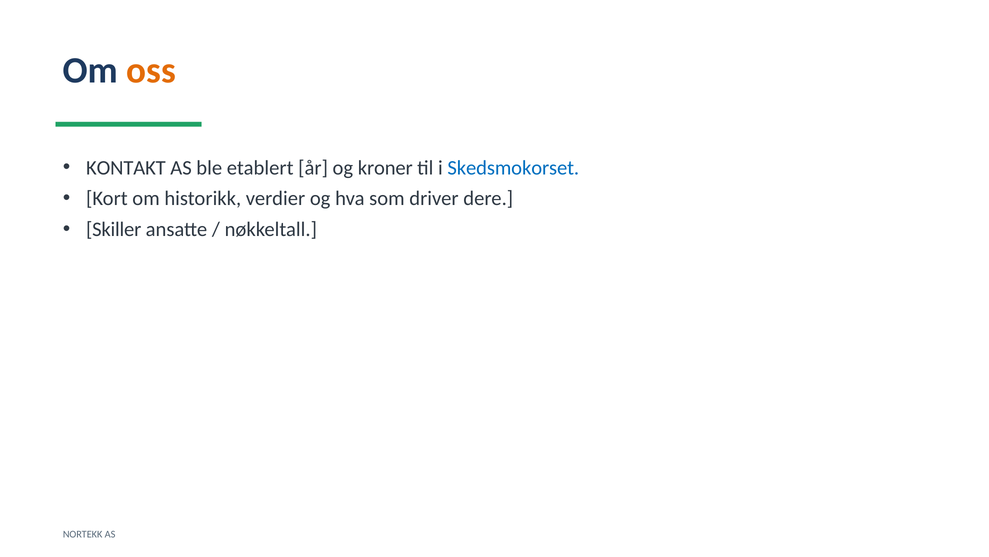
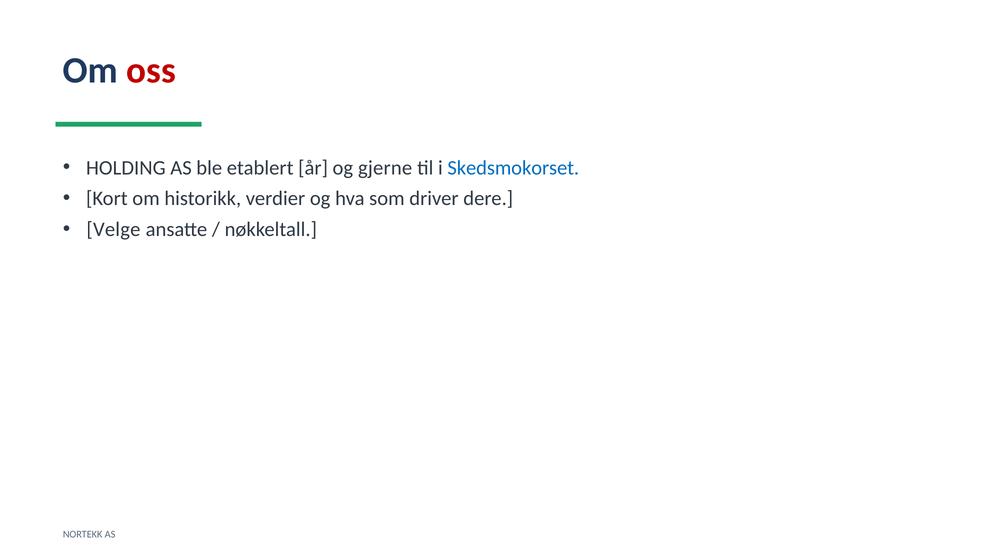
oss colour: orange -> red
KONTAKT: KONTAKT -> HOLDING
kroner: kroner -> gjerne
Skiller: Skiller -> Velge
